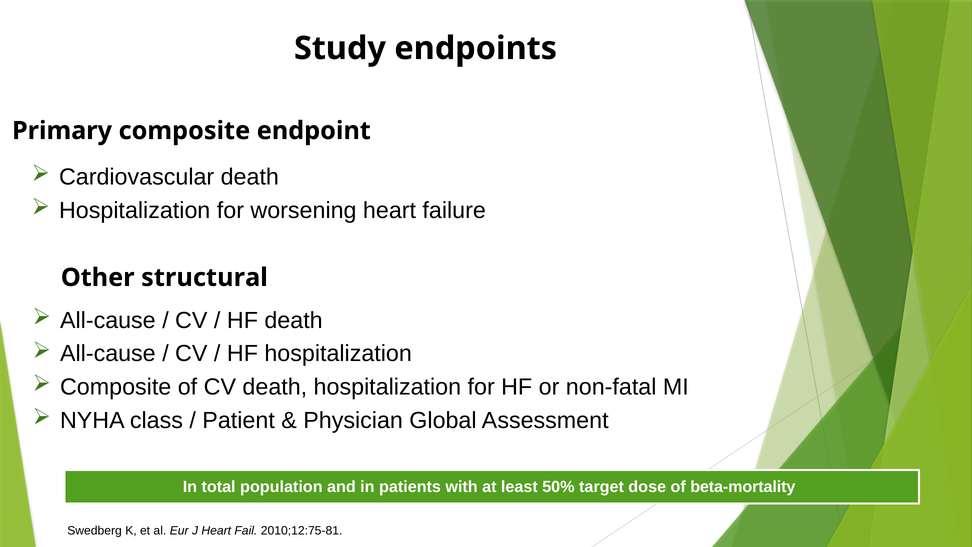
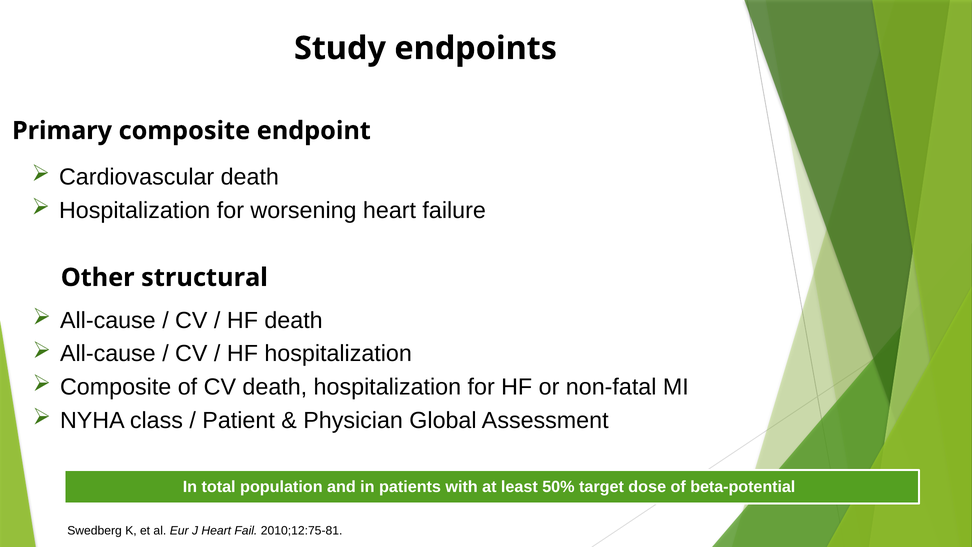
beta-mortality: beta-mortality -> beta-potential
